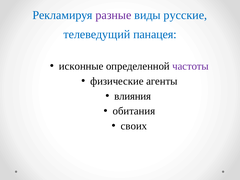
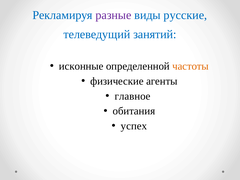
панацея: панацея -> занятий
частоты colour: purple -> orange
влияния: влияния -> главное
своих: своих -> успех
